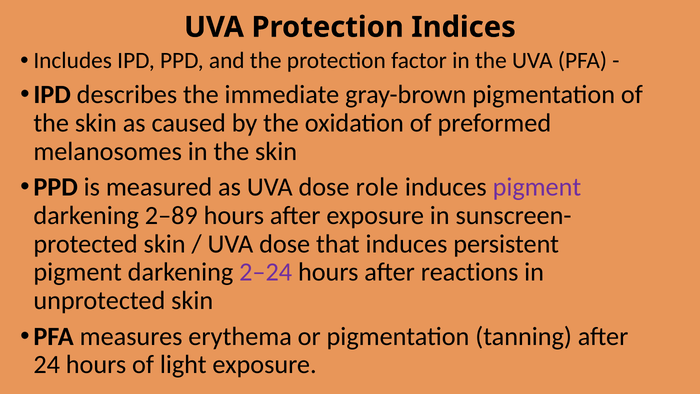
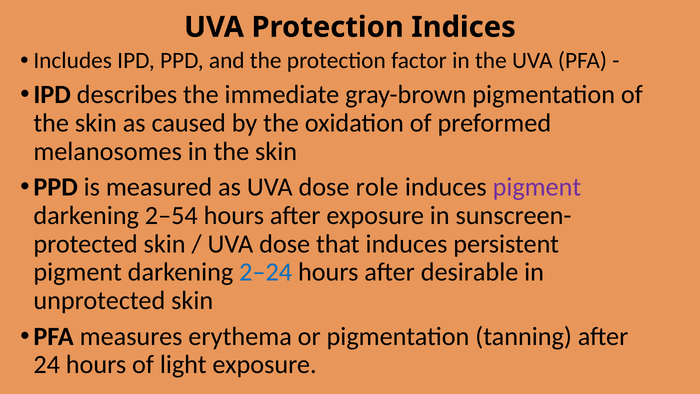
2–89: 2–89 -> 2–54
2–24 colour: purple -> blue
reactions: reactions -> desirable
